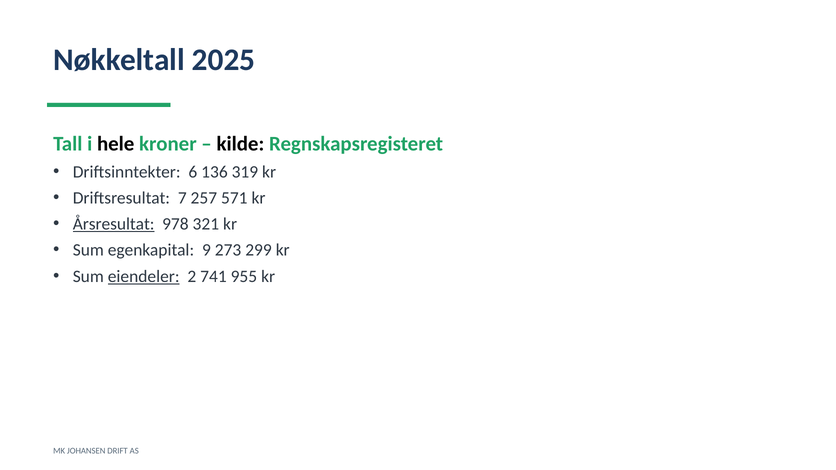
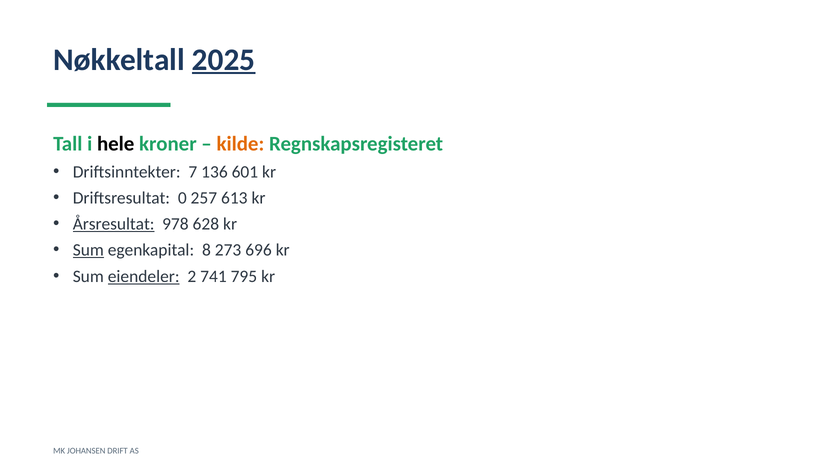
2025 underline: none -> present
kilde colour: black -> orange
6: 6 -> 7
319: 319 -> 601
7: 7 -> 0
571: 571 -> 613
321: 321 -> 628
Sum at (88, 250) underline: none -> present
9: 9 -> 8
299: 299 -> 696
955: 955 -> 795
